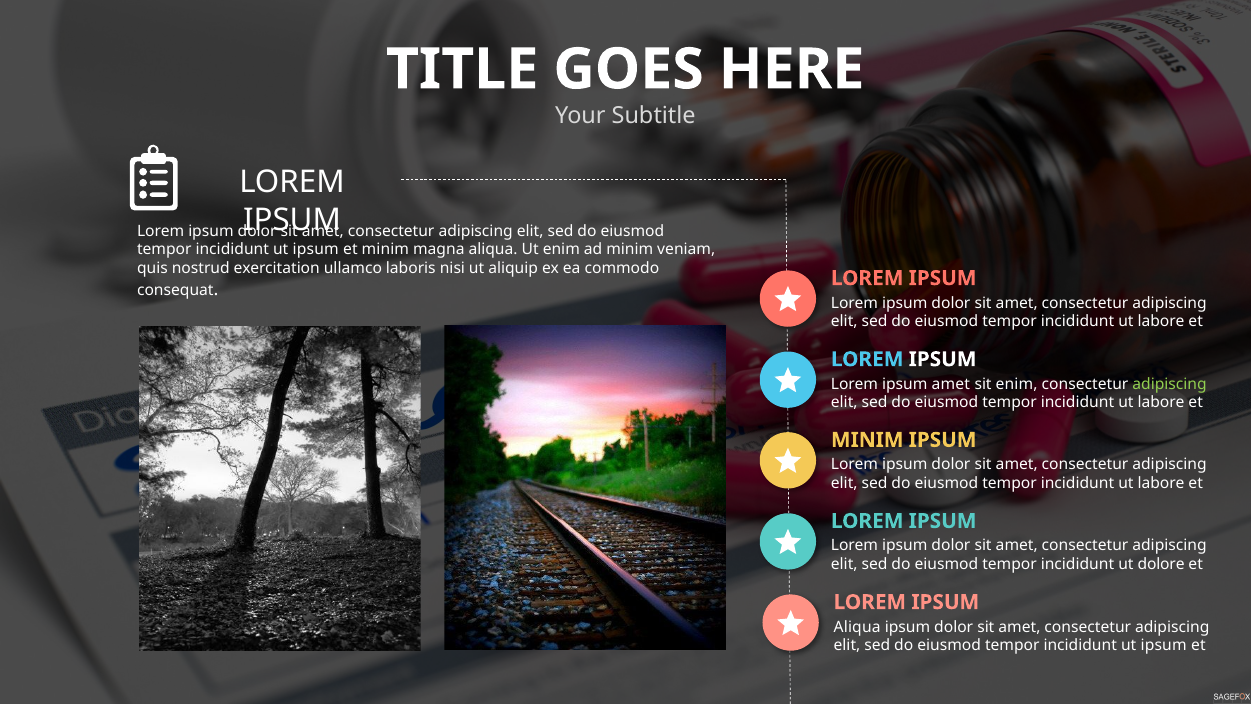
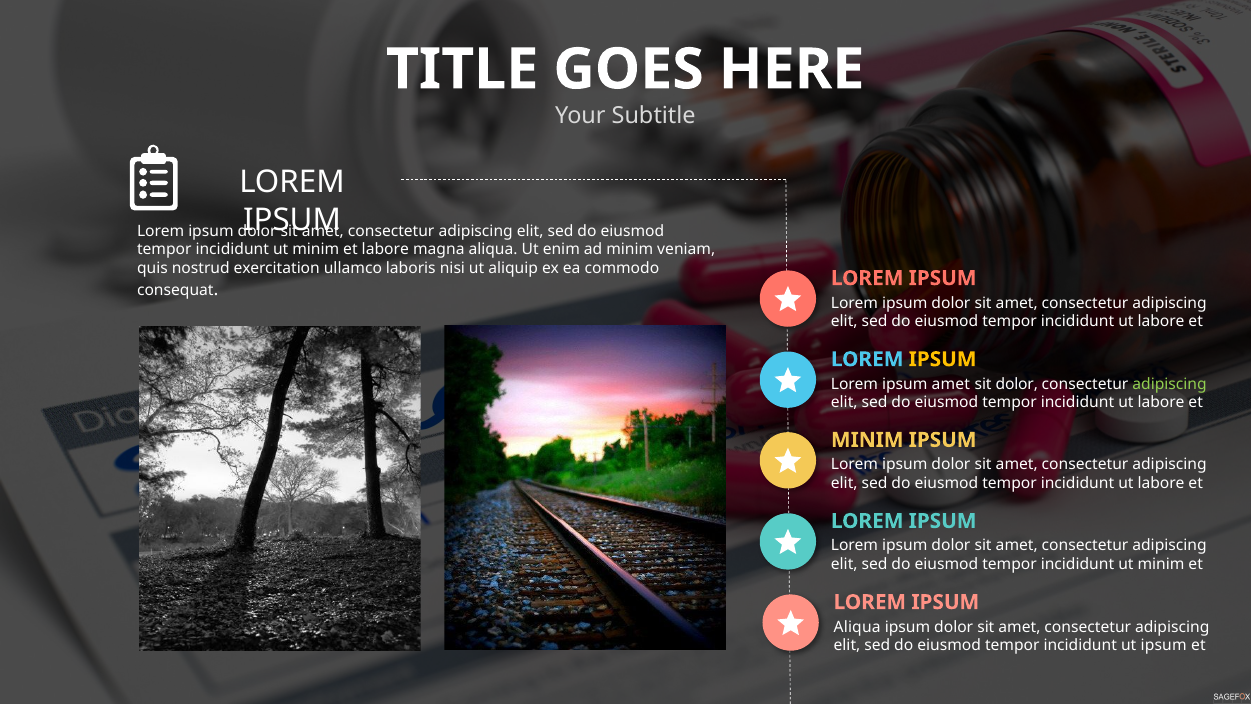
ipsum at (316, 250): ipsum -> minim
minim at (385, 250): minim -> labore
IPSUM at (943, 359) colour: white -> yellow
sit enim: enim -> dolor
dolore at (1161, 564): dolore -> minim
